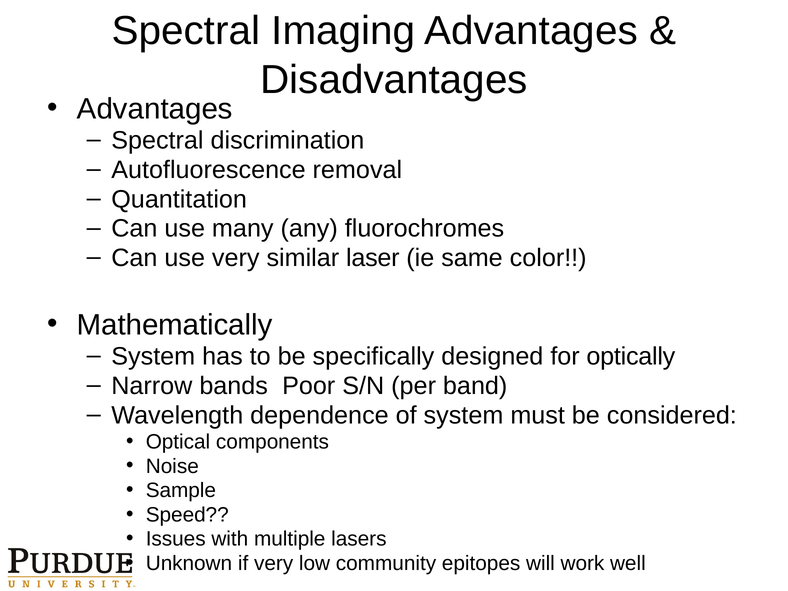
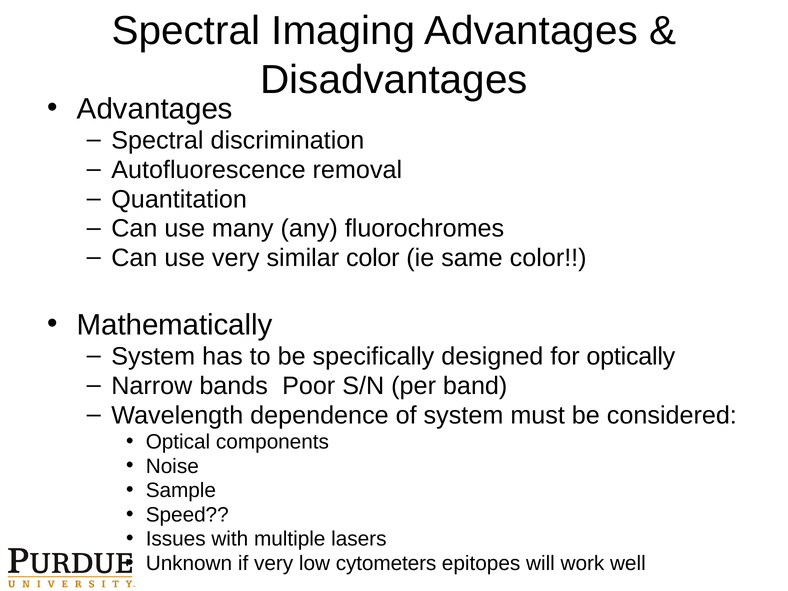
similar laser: laser -> color
community: community -> cytometers
